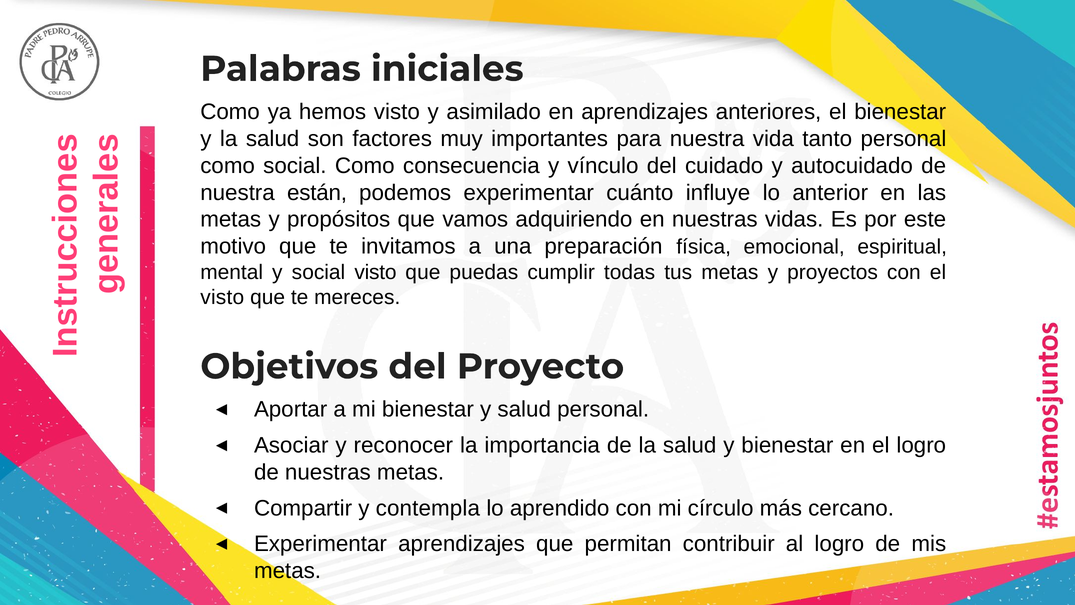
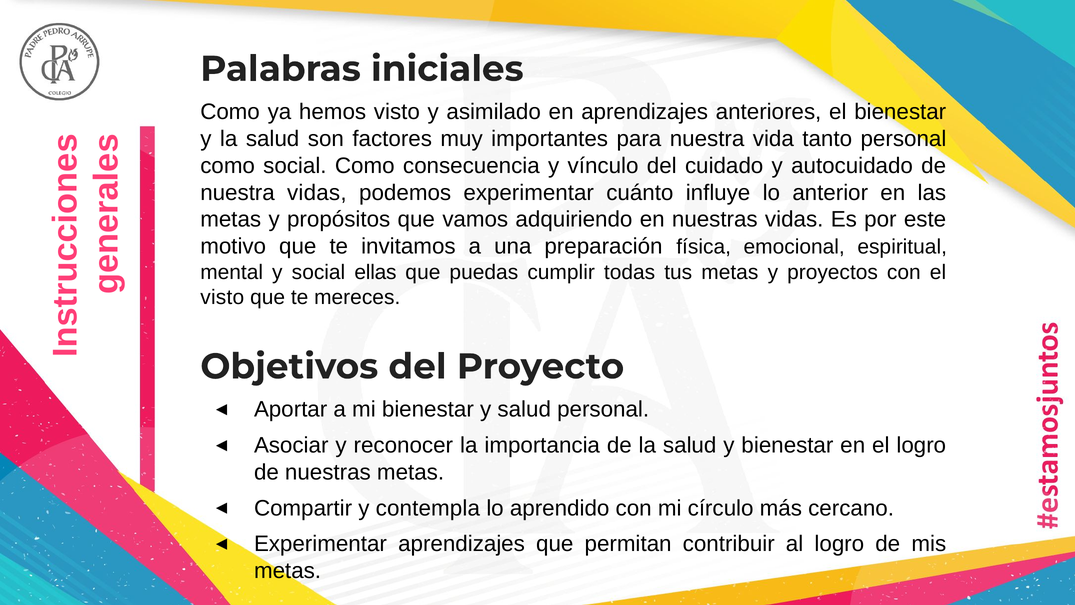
nuestra están: están -> vidas
social visto: visto -> ellas
